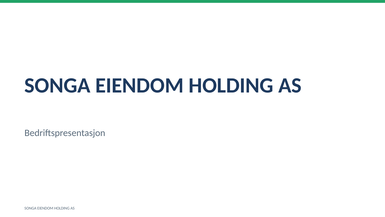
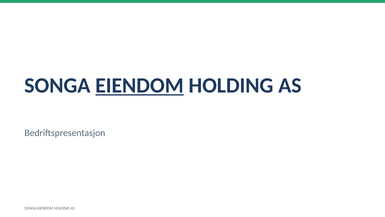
EIENDOM at (140, 85) underline: none -> present
